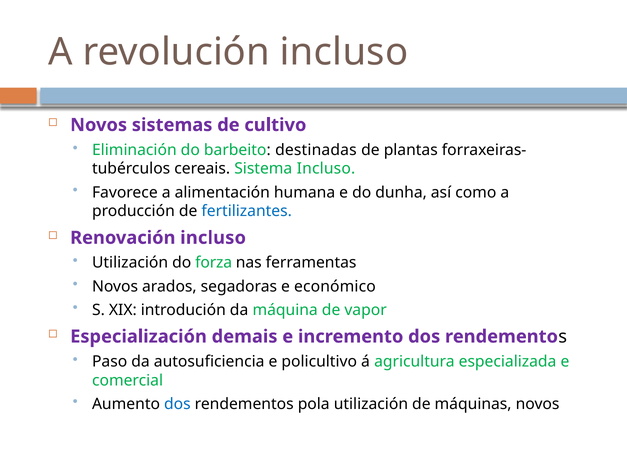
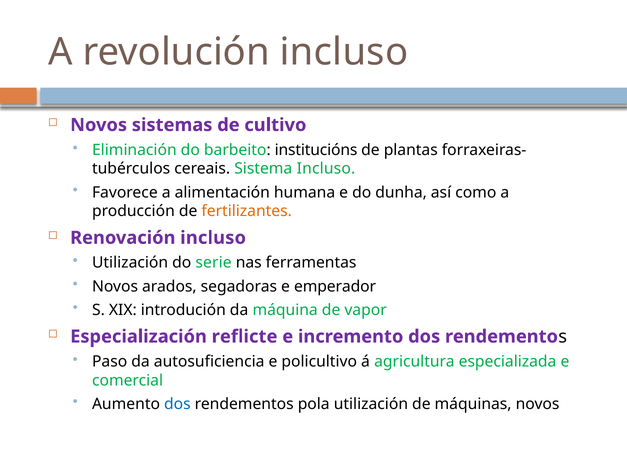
destinadas: destinadas -> institucións
fertilizantes colour: blue -> orange
forza: forza -> serie
económico: económico -> emperador
demais: demais -> reflicte
